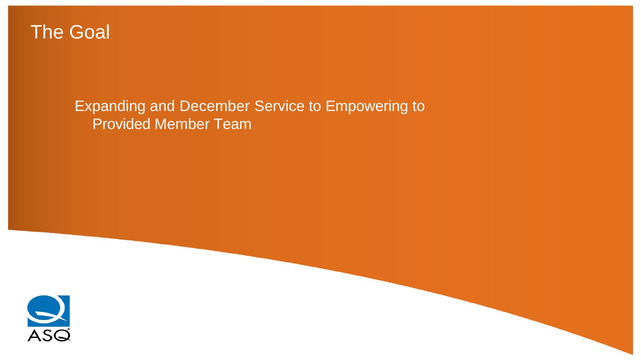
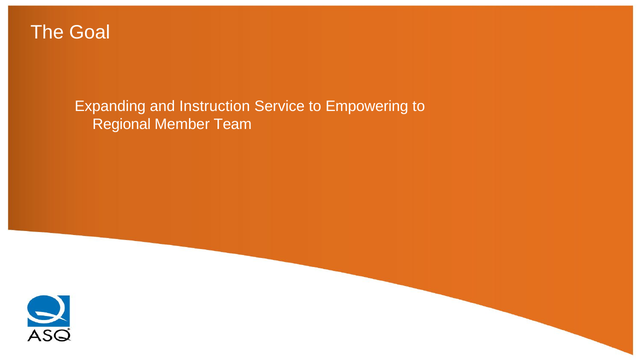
December: December -> Instruction
Provided: Provided -> Regional
